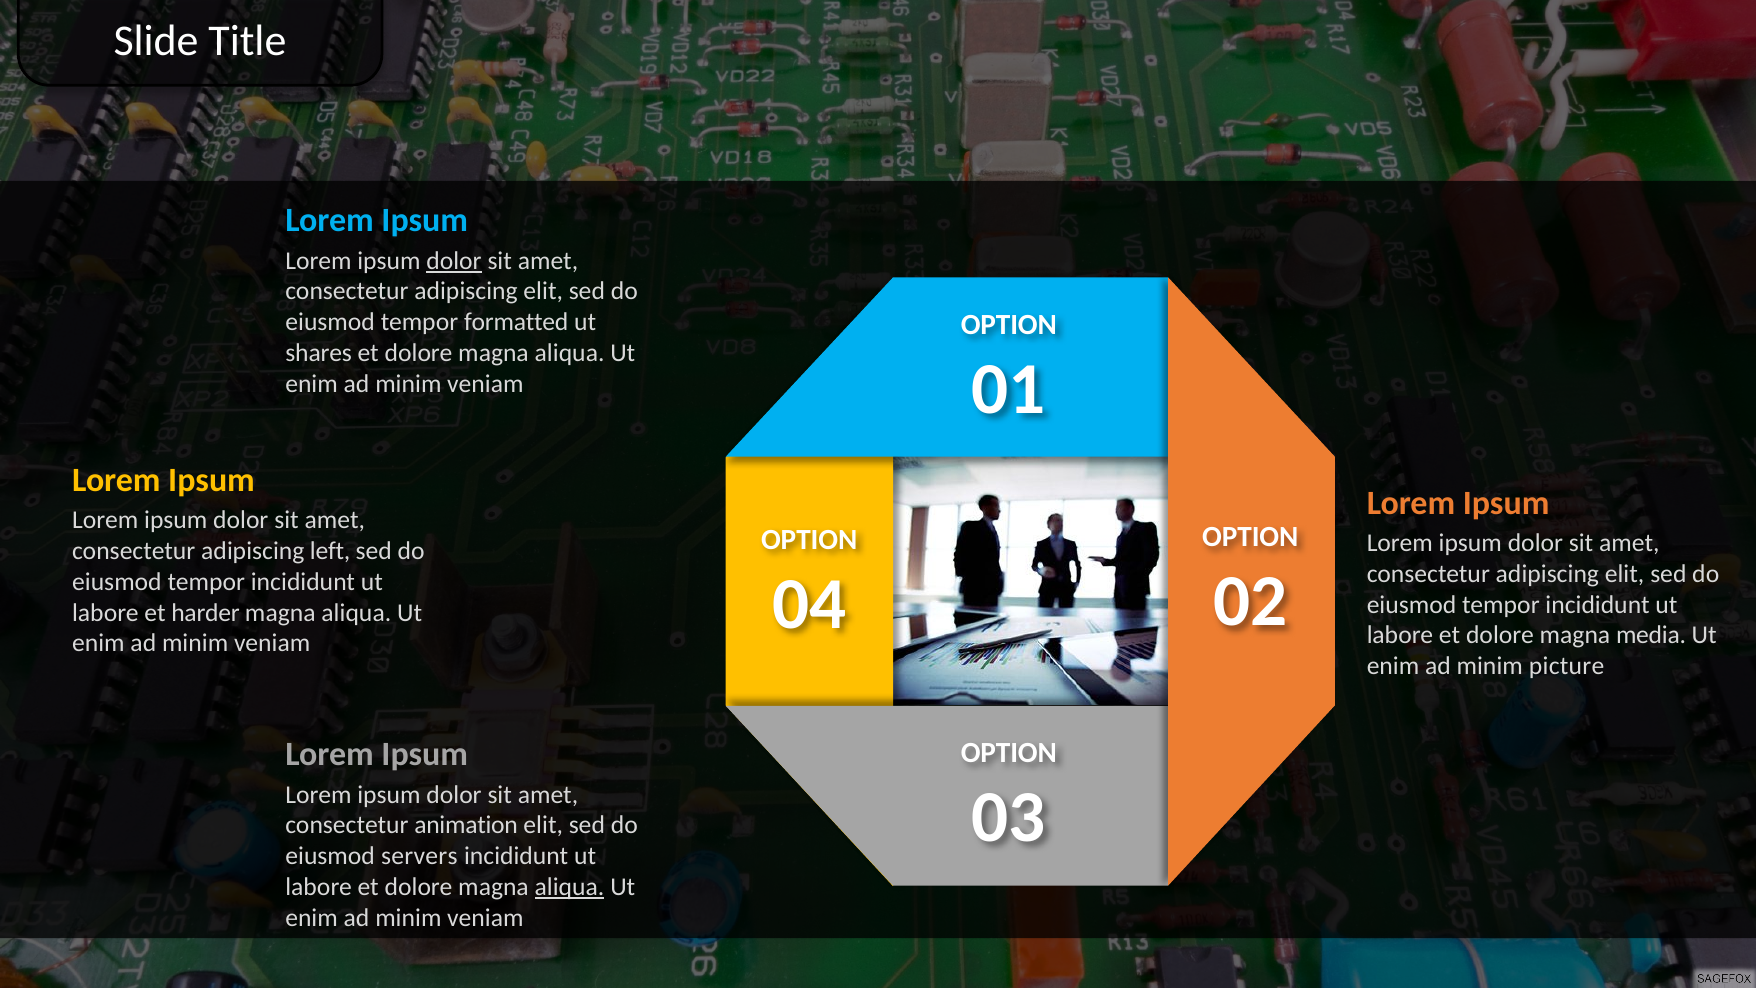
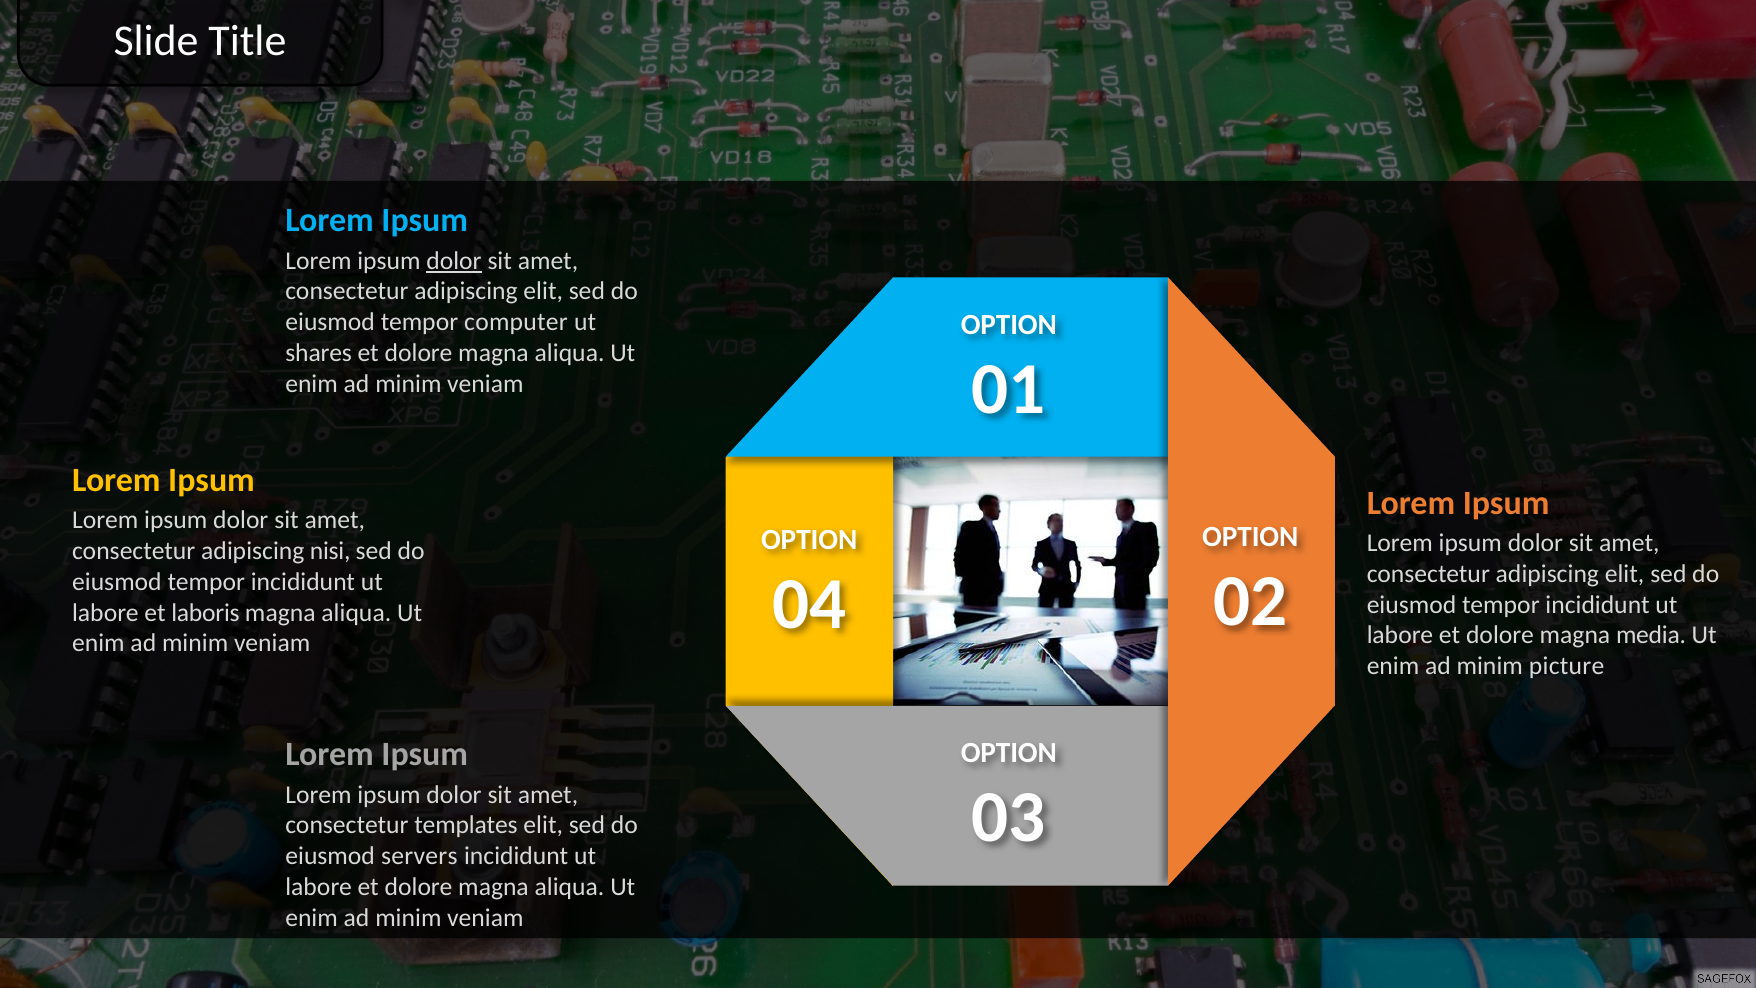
formatted: formatted -> computer
left: left -> nisi
harder: harder -> laboris
animation: animation -> templates
aliqua at (570, 887) underline: present -> none
